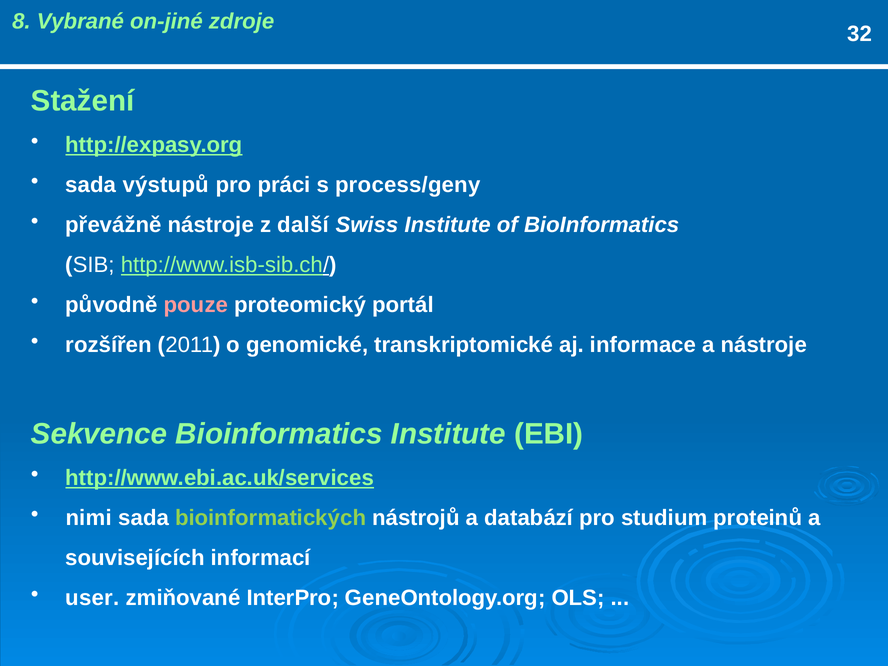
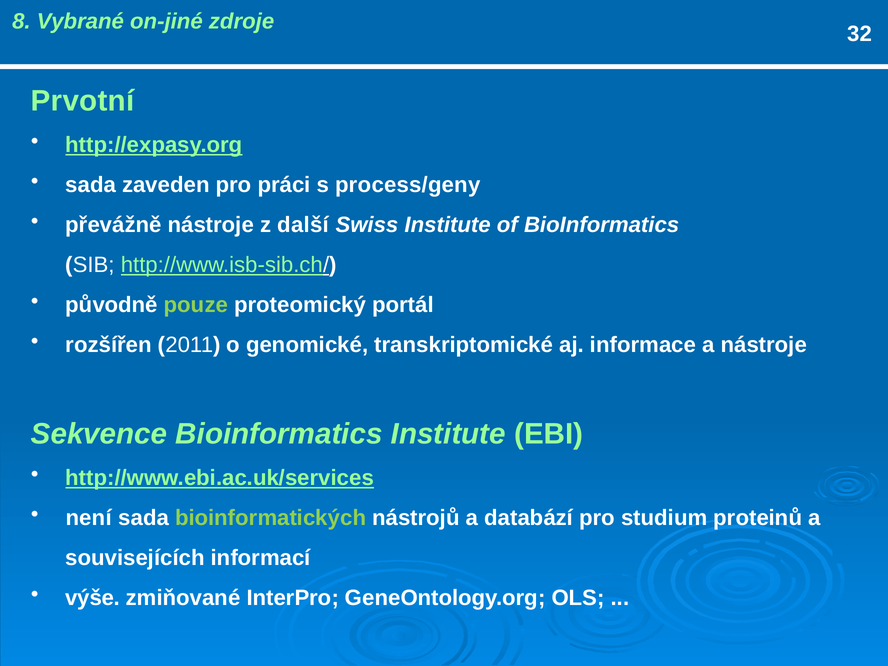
Stažení: Stažení -> Prvotní
výstupů: výstupů -> zaveden
pouze colour: pink -> light green
nimi: nimi -> není
user: user -> výše
